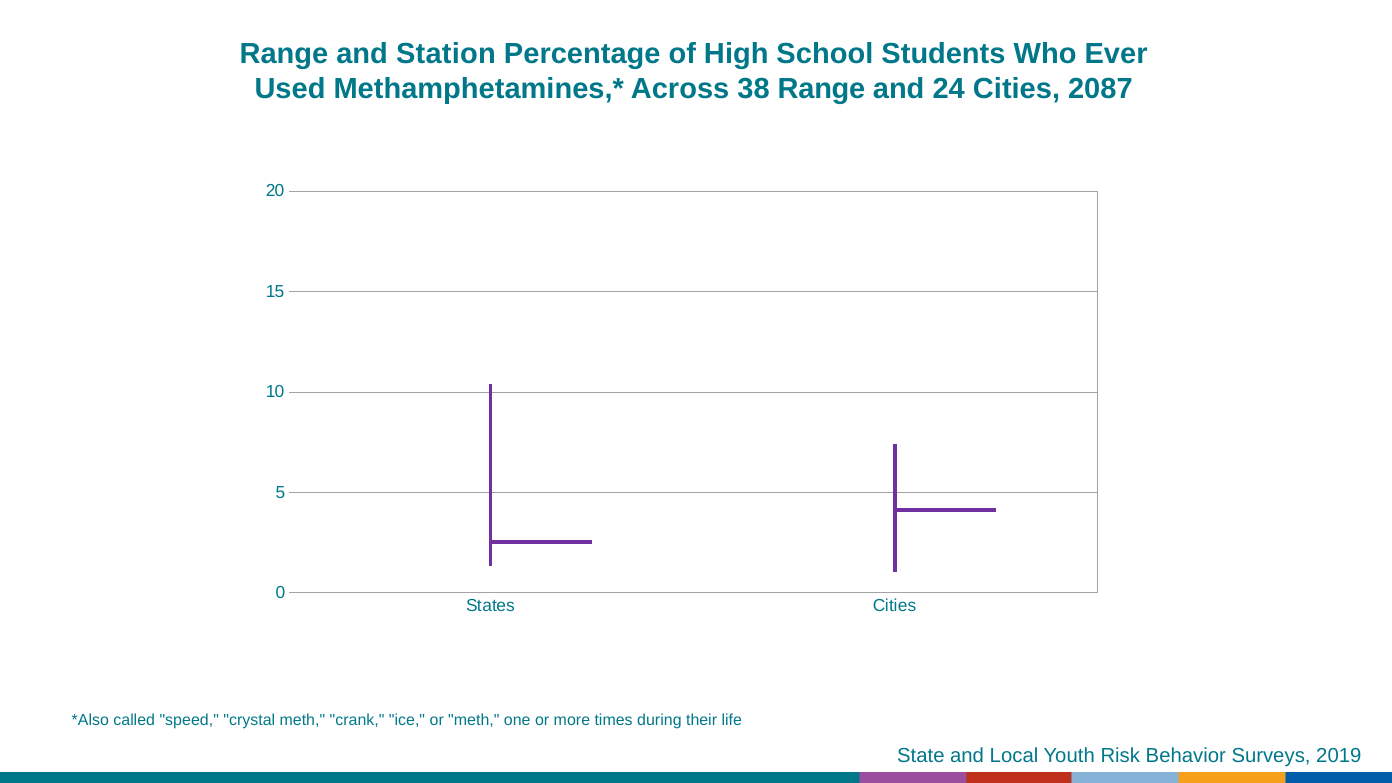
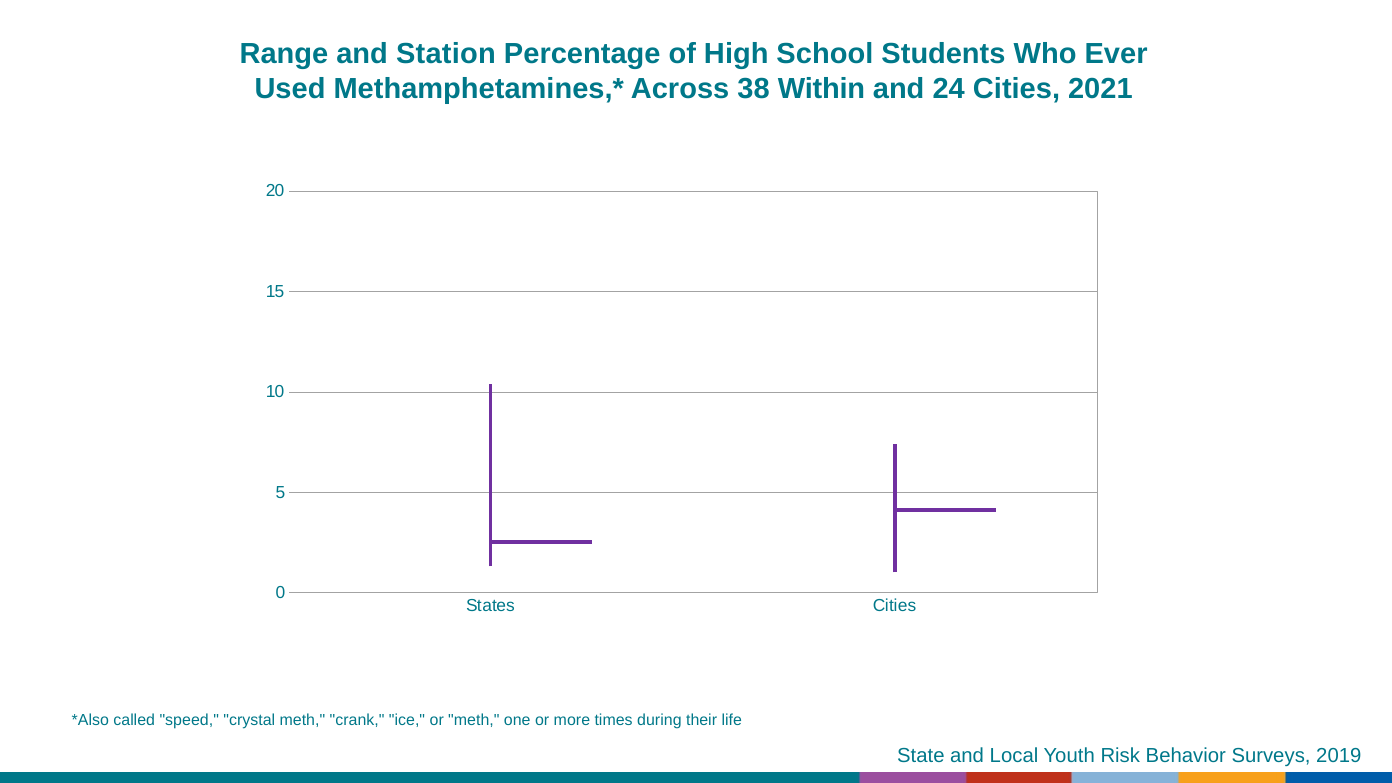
38 Range: Range -> Within
2087: 2087 -> 2021
